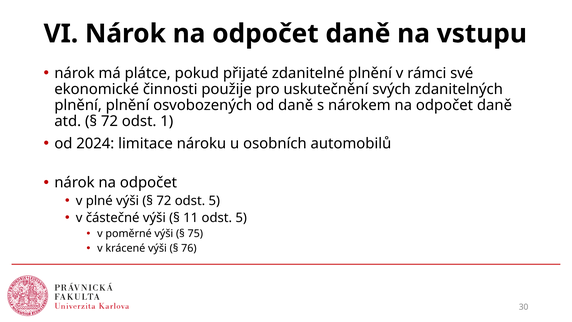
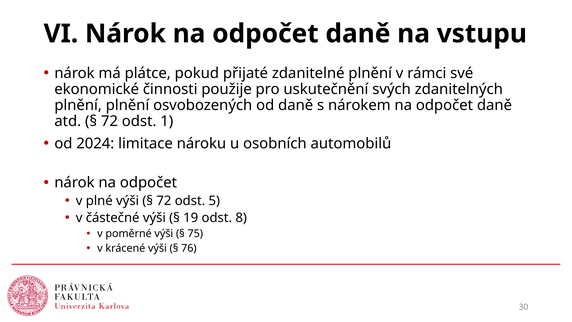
11: 11 -> 19
5 at (241, 218): 5 -> 8
